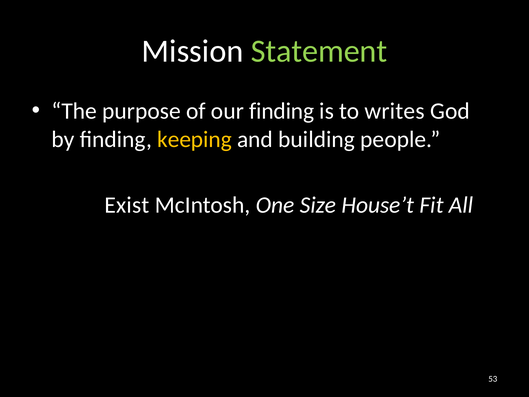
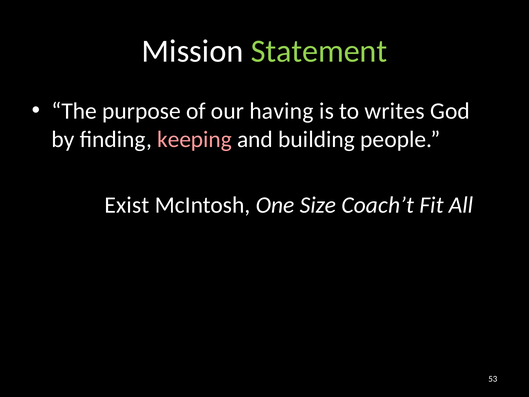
our finding: finding -> having
keeping colour: yellow -> pink
House’t: House’t -> Coach’t
